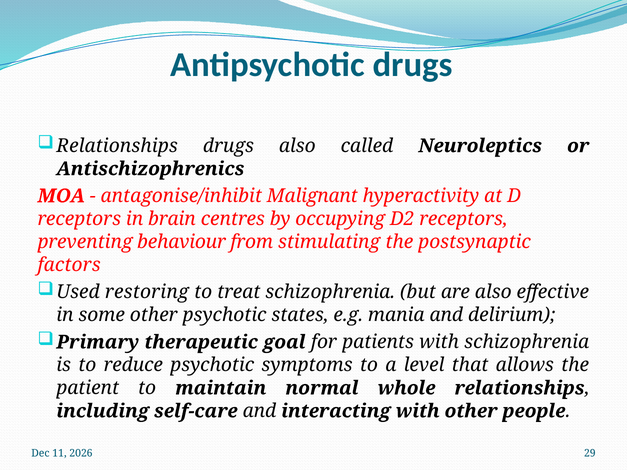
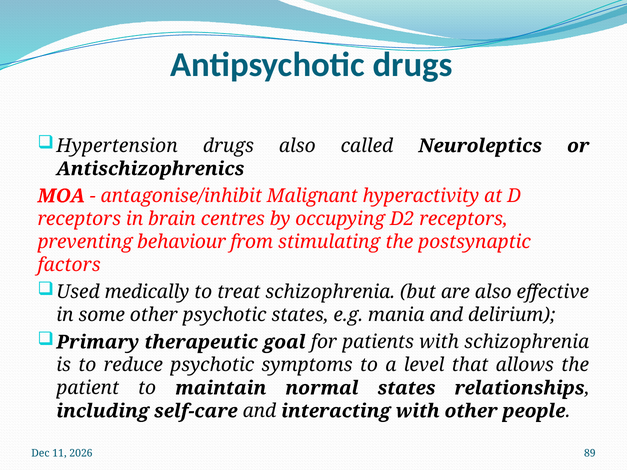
Relationships at (117, 146): Relationships -> Hypertension
restoring: restoring -> medically
normal whole: whole -> states
29: 29 -> 89
